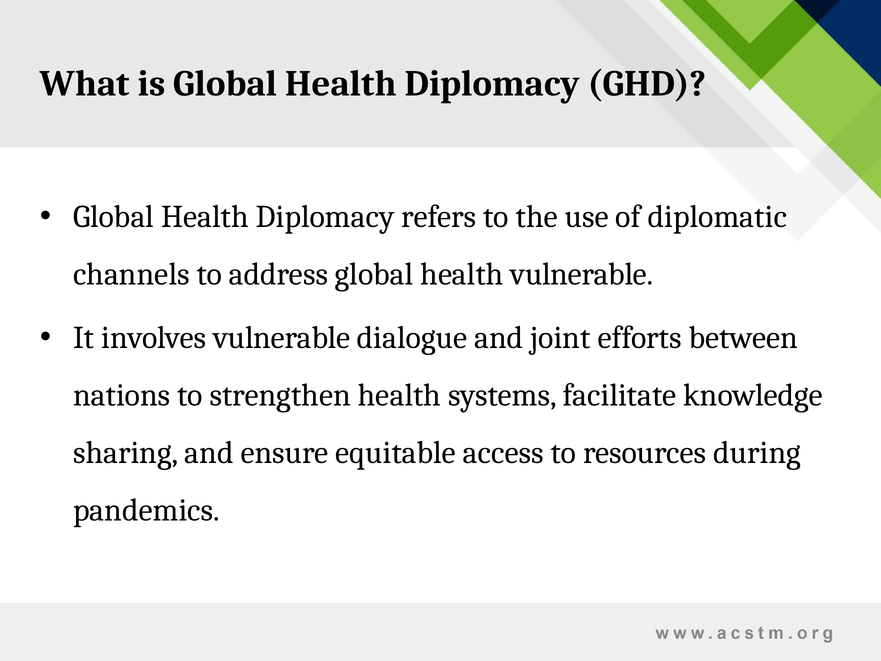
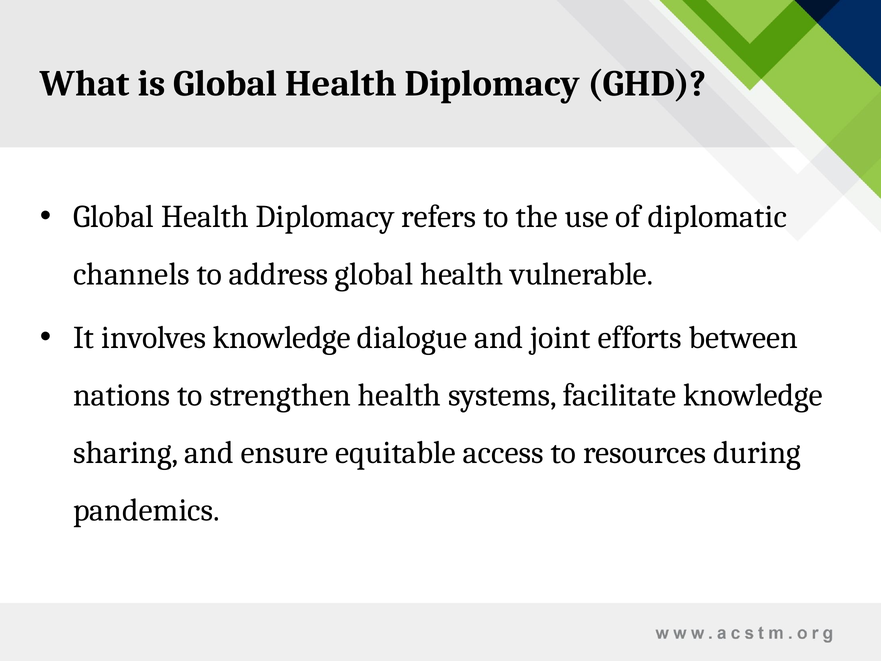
involves vulnerable: vulnerable -> knowledge
